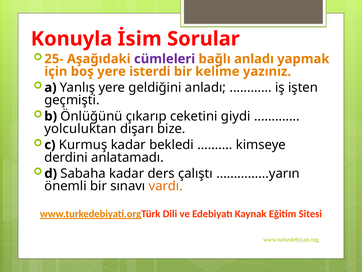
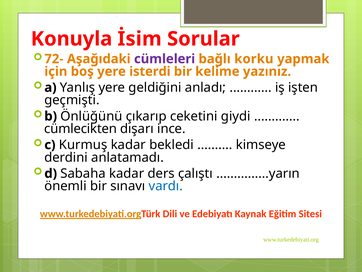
25-: 25- -> 72-
bağlı anladı: anladı -> korku
yolculuktan: yolculuktan -> cümlecikten
bize: bize -> ince
vardı colour: orange -> blue
